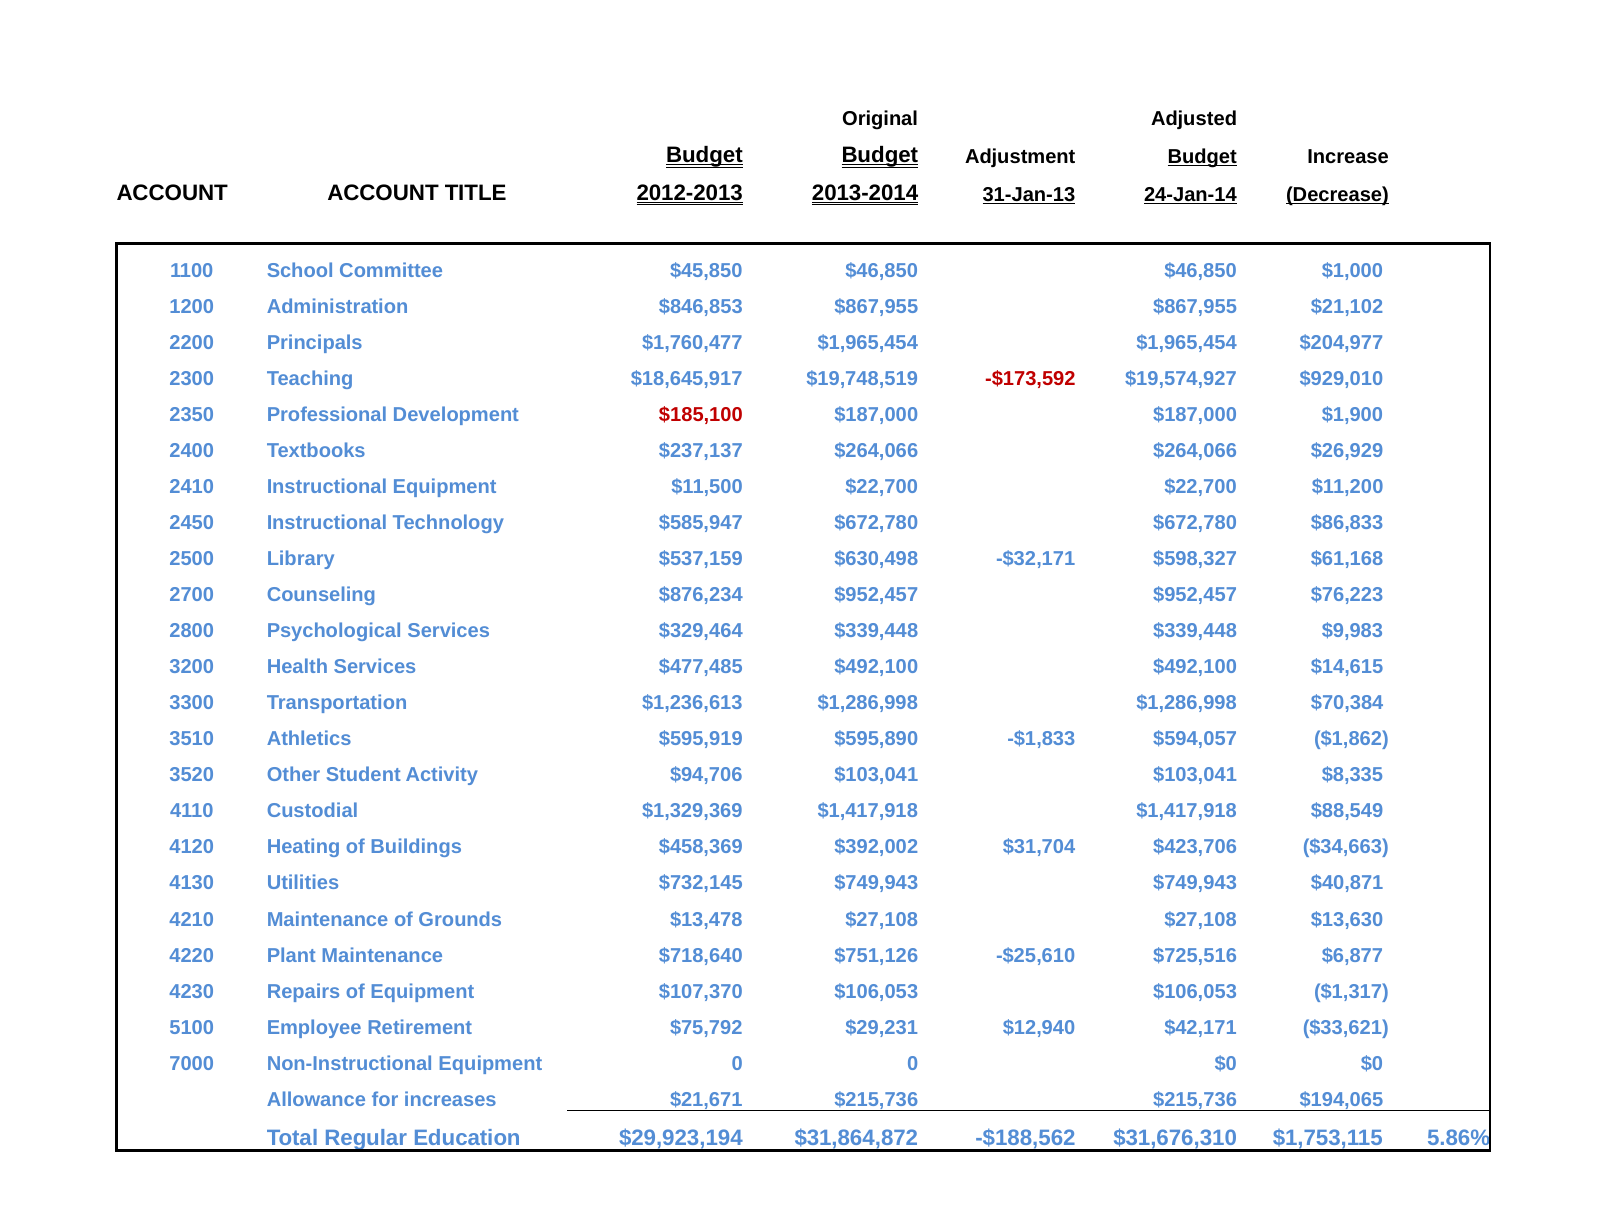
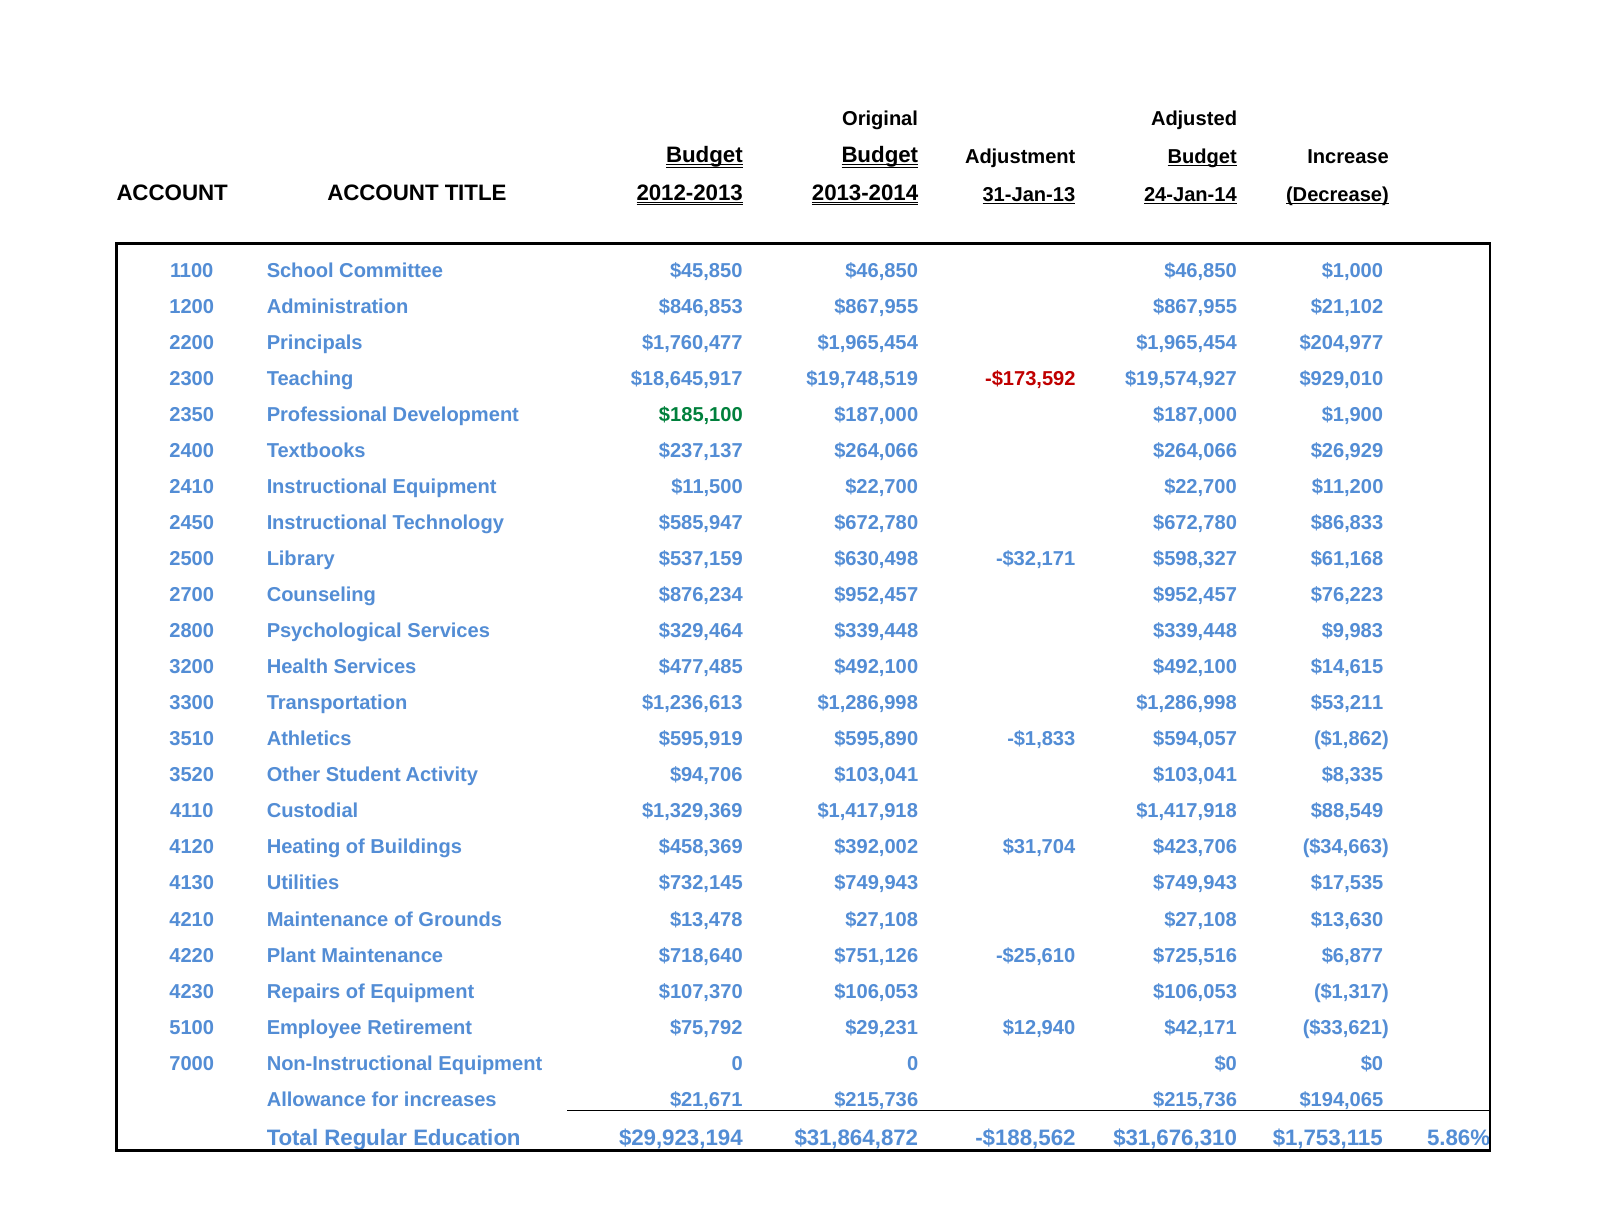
$185,100 colour: red -> green
$70,384: $70,384 -> $53,211
$40,871: $40,871 -> $17,535
